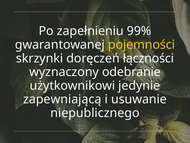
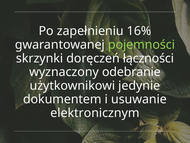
99%: 99% -> 16%
pojemności colour: yellow -> light green
zapewniającą: zapewniającą -> dokumentem
niepublicznego: niepublicznego -> elektronicznym
